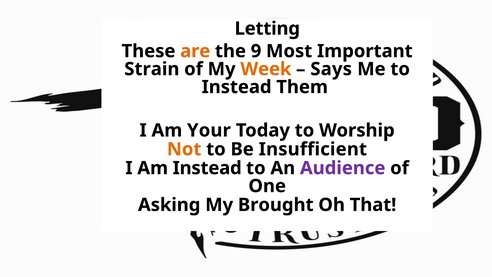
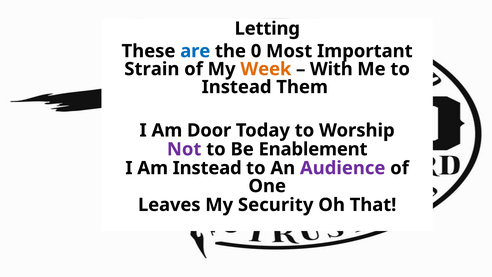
are colour: orange -> blue
9: 9 -> 0
Says: Says -> With
Your: Your -> Door
Not colour: orange -> purple
Insufficient: Insufficient -> Enablement
Asking: Asking -> Leaves
Brought: Brought -> Security
